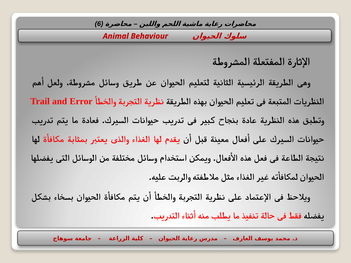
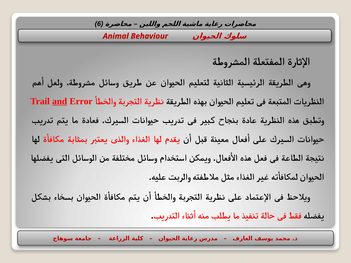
and underline: none -> present
